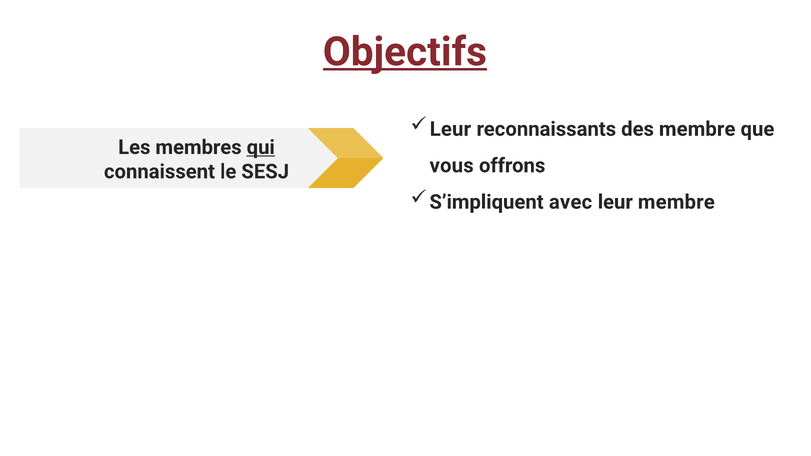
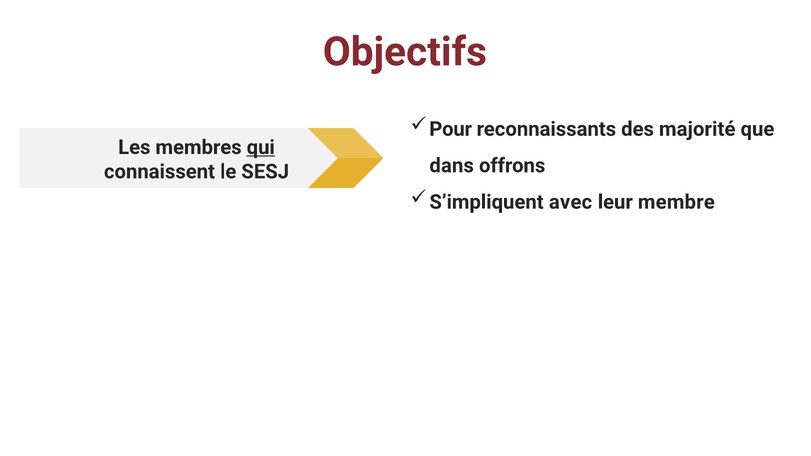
Objectifs underline: present -> none
Leur at (450, 129): Leur -> Pour
des membre: membre -> majorité
vous: vous -> dans
